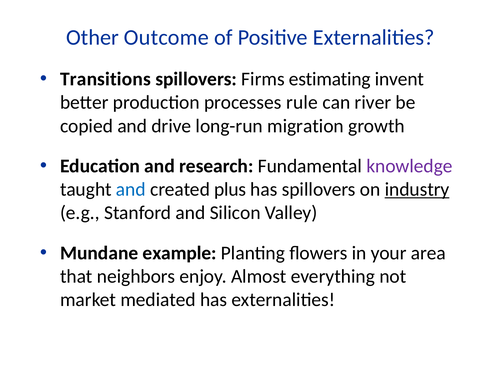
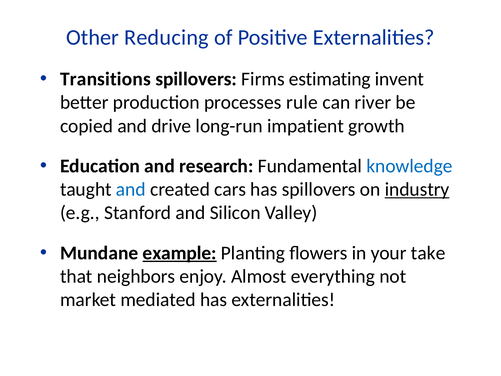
Outcome: Outcome -> Reducing
migration: migration -> impatient
knowledge colour: purple -> blue
plus: plus -> cars
example underline: none -> present
area: area -> take
